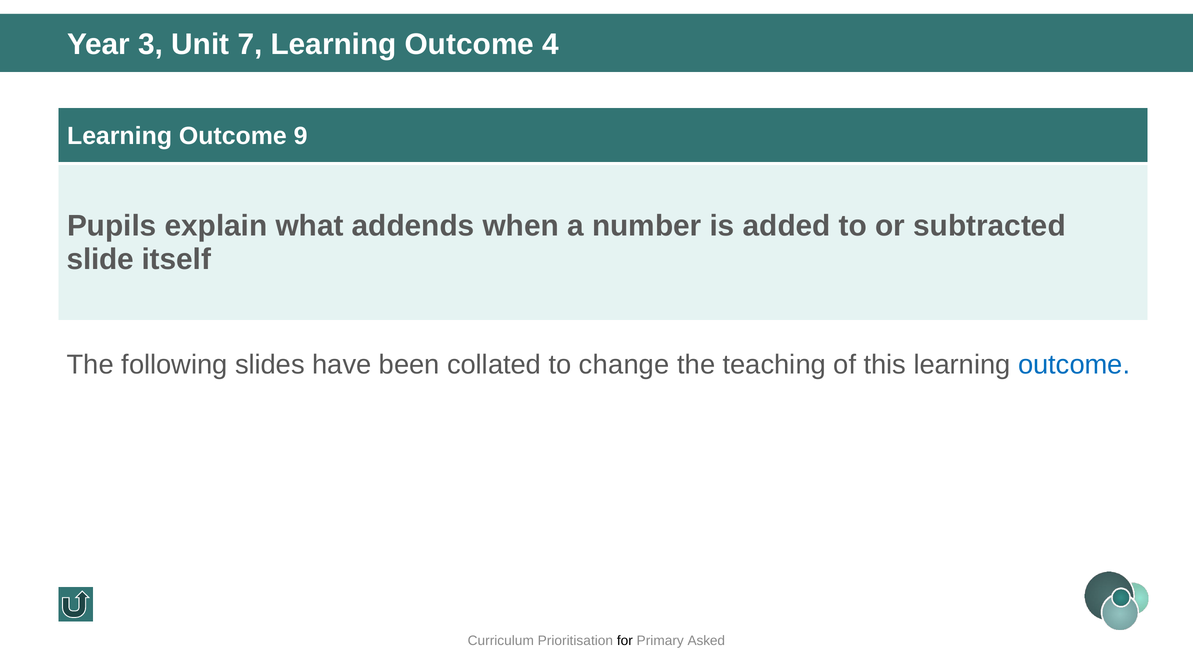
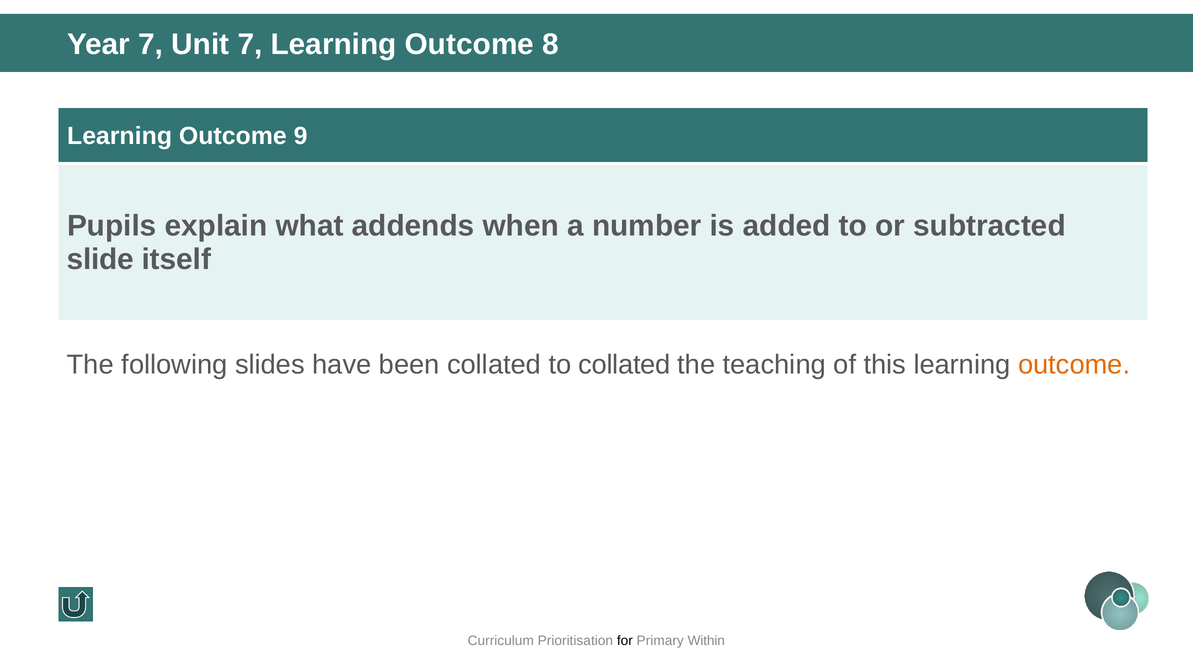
Year 3: 3 -> 7
4: 4 -> 8
to change: change -> collated
outcome at (1074, 365) colour: blue -> orange
Asked: Asked -> Within
